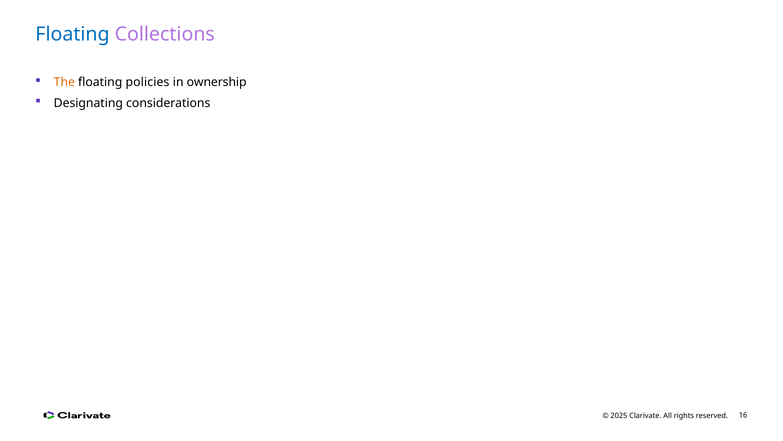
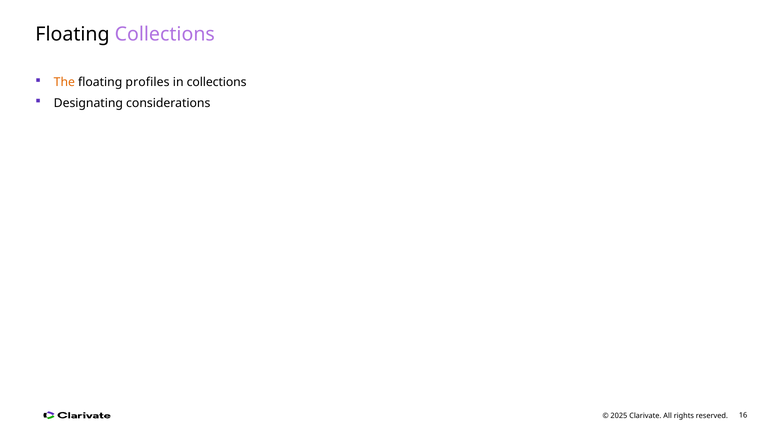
Floating at (73, 34) colour: blue -> black
policies: policies -> profiles
in ownership: ownership -> collections
